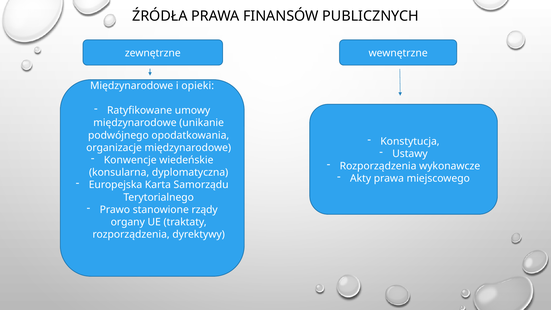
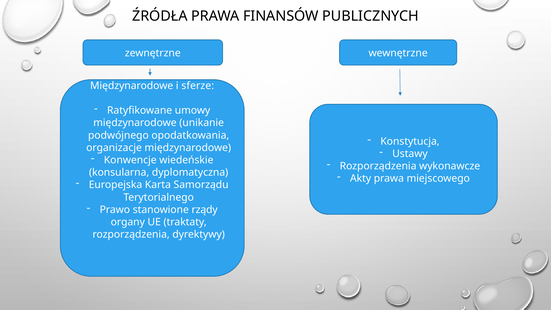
opieki: opieki -> sferze
